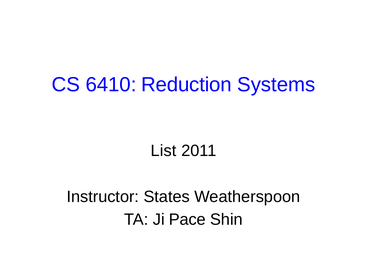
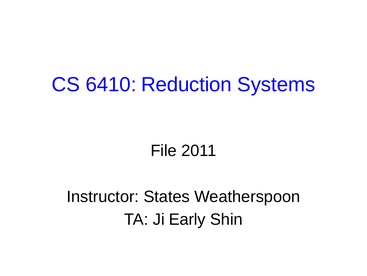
List: List -> File
Pace: Pace -> Early
